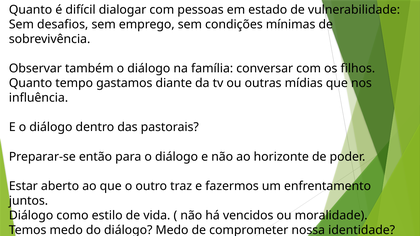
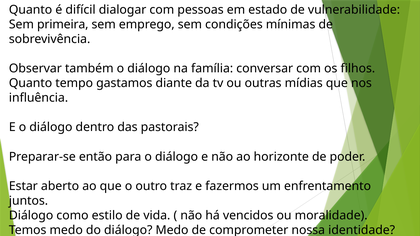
desafios: desafios -> primeira
